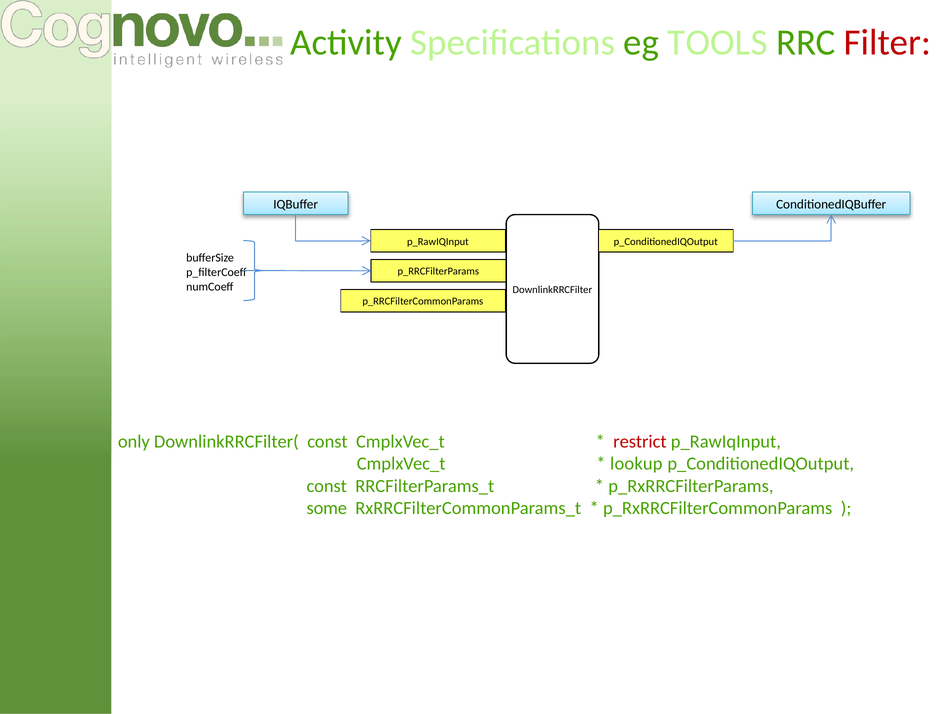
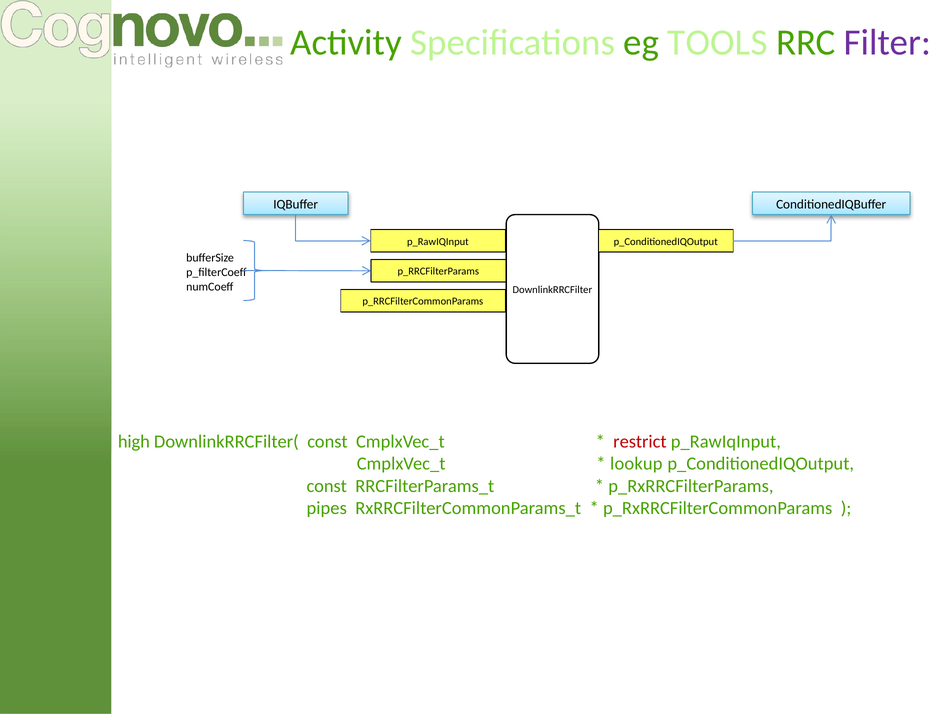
Filter colour: red -> purple
only: only -> high
some: some -> pipes
